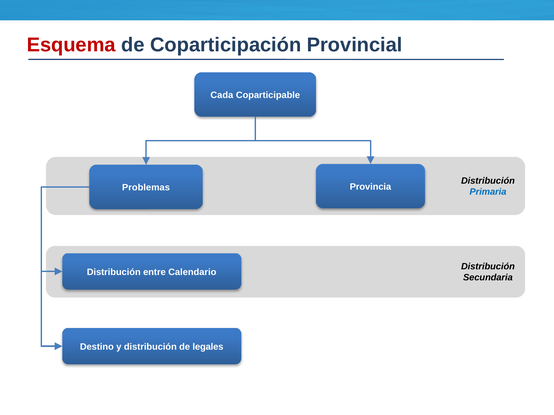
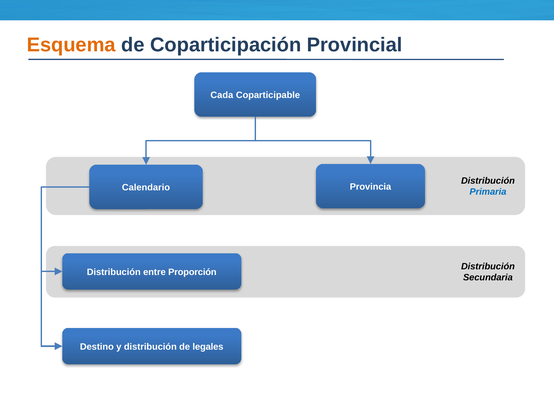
Esquema colour: red -> orange
Problemas: Problemas -> Calendario
Calendario: Calendario -> Proporción
